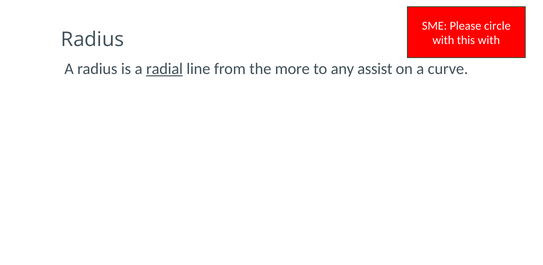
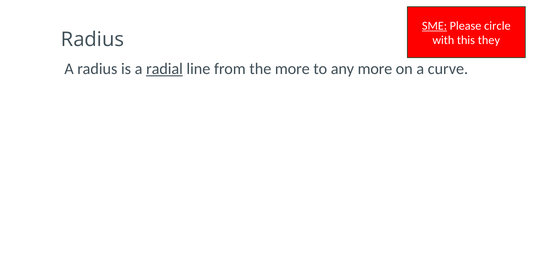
SME underline: none -> present
this with: with -> they
any assist: assist -> more
